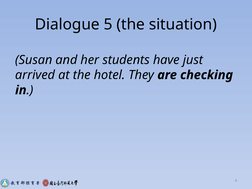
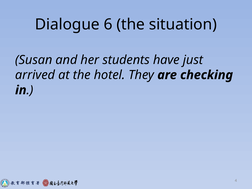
5: 5 -> 6
